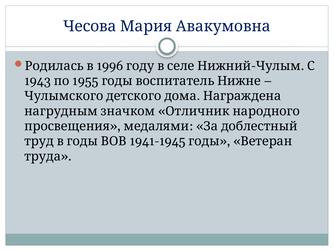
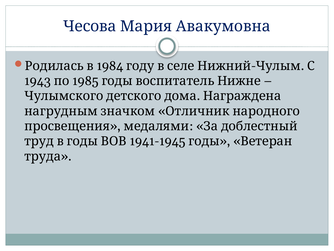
1996: 1996 -> 1984
1955: 1955 -> 1985
